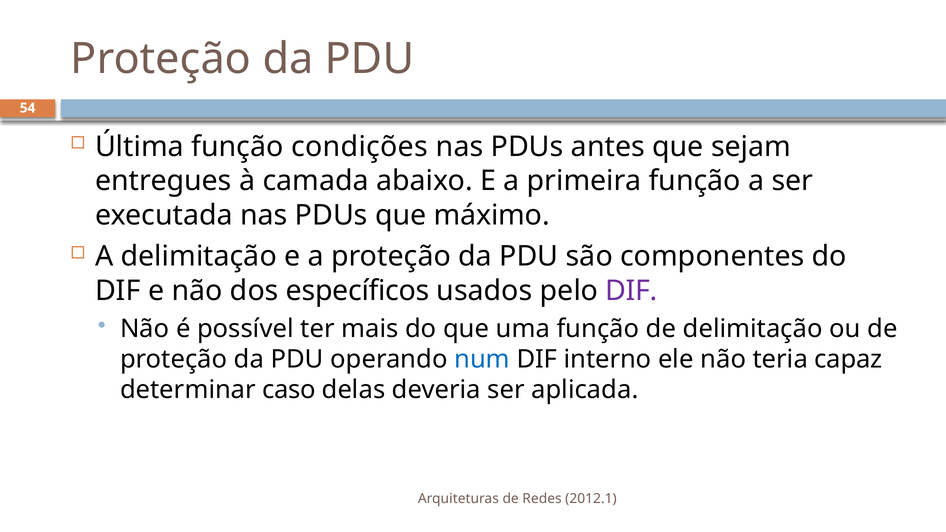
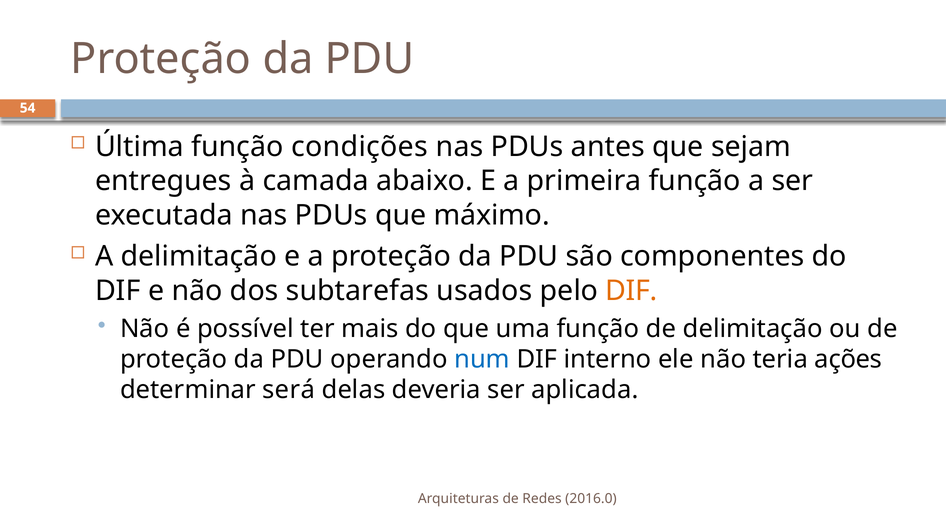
específicos: específicos -> subtarefas
DIF at (631, 291) colour: purple -> orange
capaz: capaz -> ações
caso: caso -> será
2012.1: 2012.1 -> 2016.0
